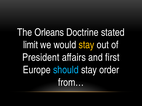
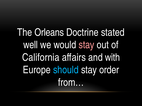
limit: limit -> well
stay at (86, 45) colour: yellow -> pink
President: President -> California
first: first -> with
